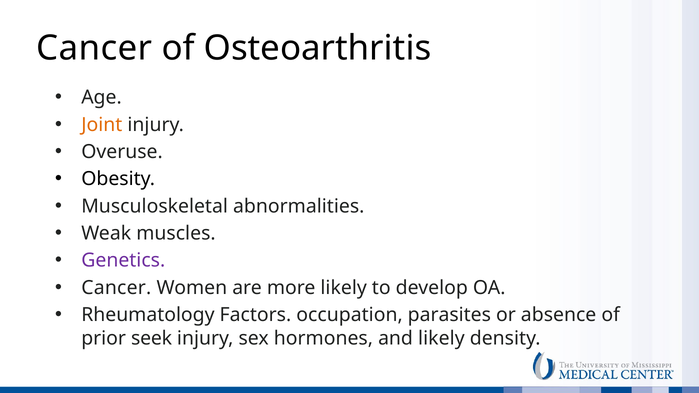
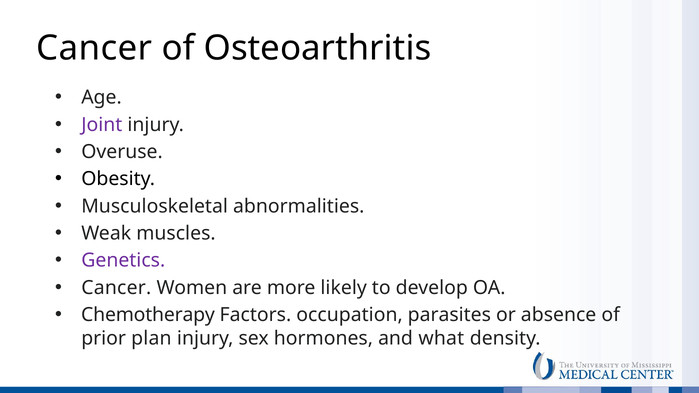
Joint colour: orange -> purple
Rheumatology: Rheumatology -> Chemotherapy
seek: seek -> plan
and likely: likely -> what
